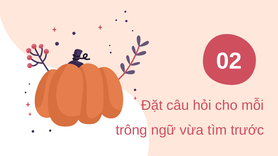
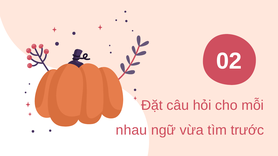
trông: trông -> nhau
